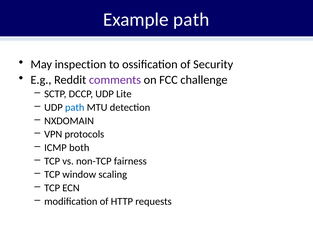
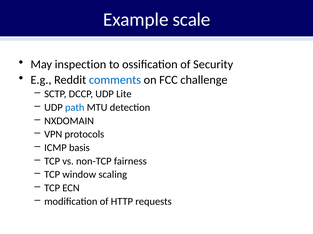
Example path: path -> scale
comments colour: purple -> blue
both: both -> basis
